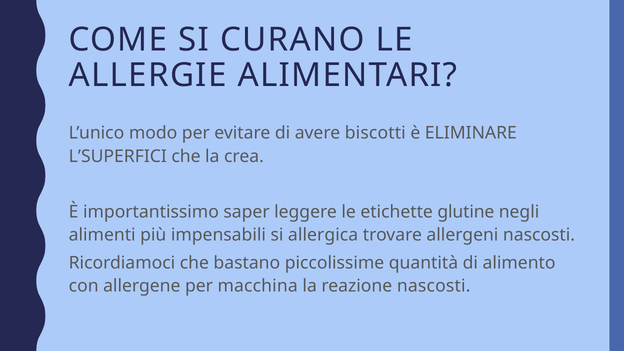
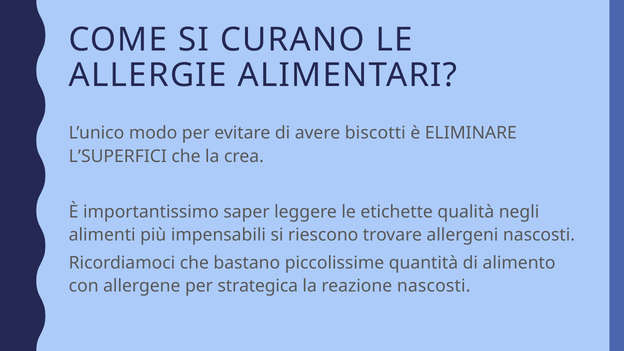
glutine: glutine -> qualità
allergica: allergica -> riescono
macchina: macchina -> strategica
